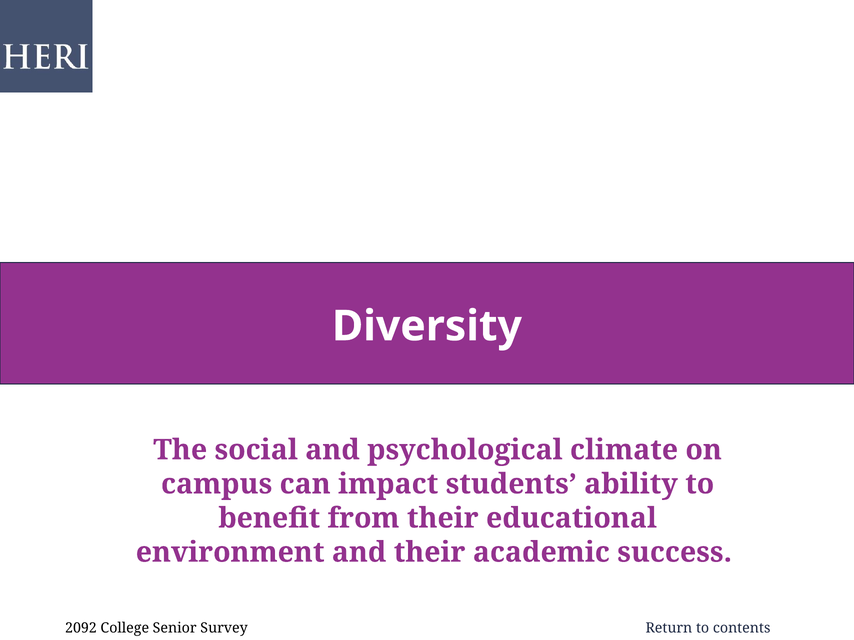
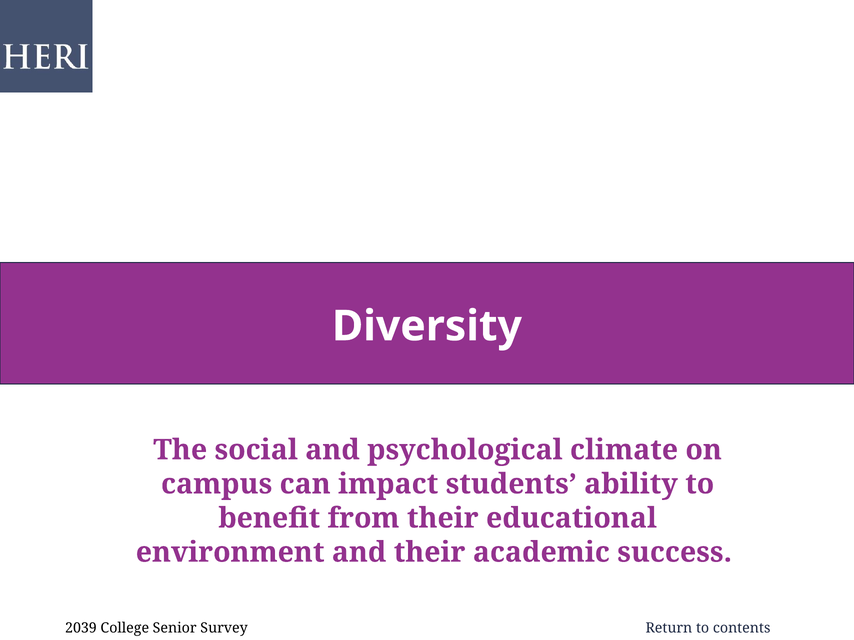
2092: 2092 -> 2039
